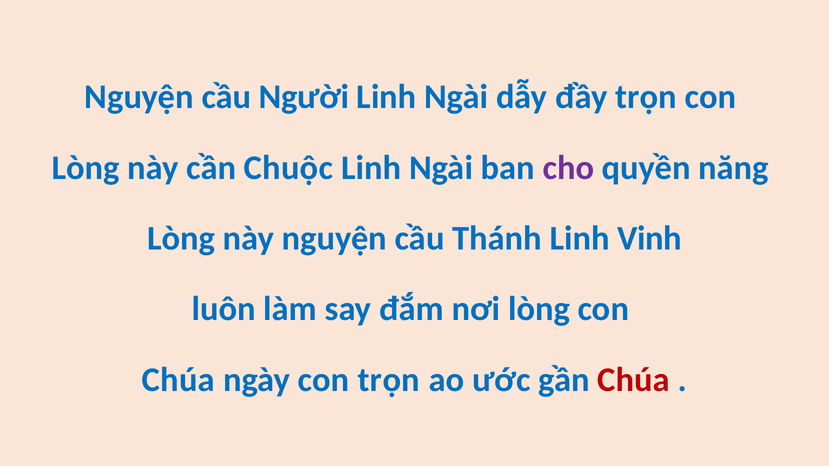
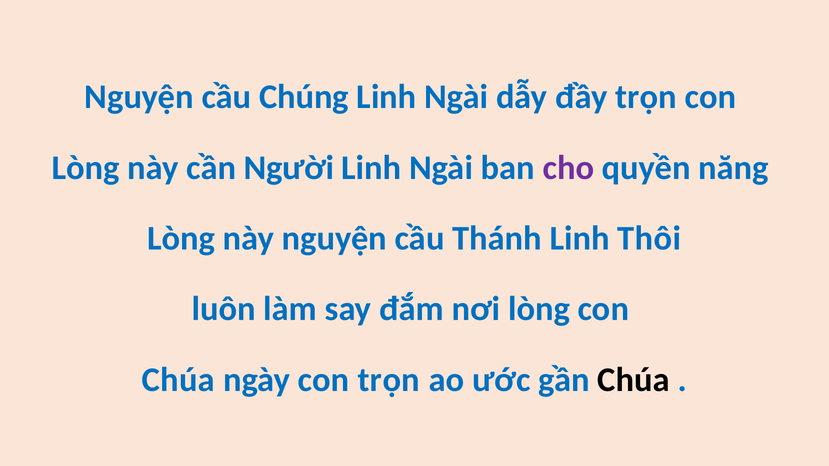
Người: Người -> Chúng
Chuộc: Chuộc -> Người
Vinh: Vinh -> Thôi
Chúa at (634, 380) colour: red -> black
